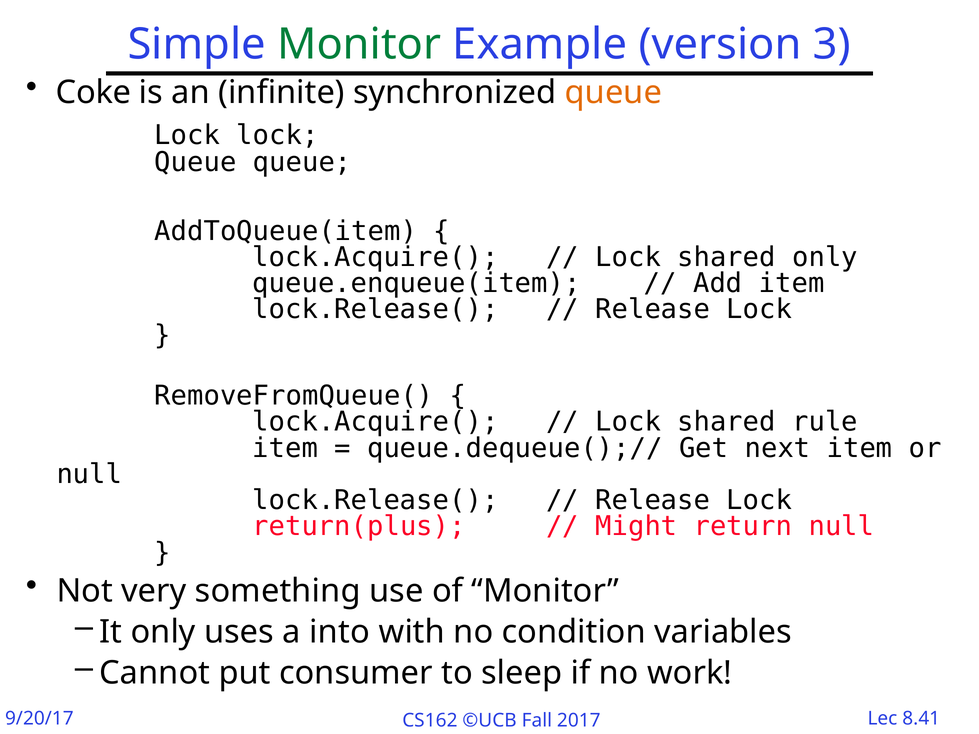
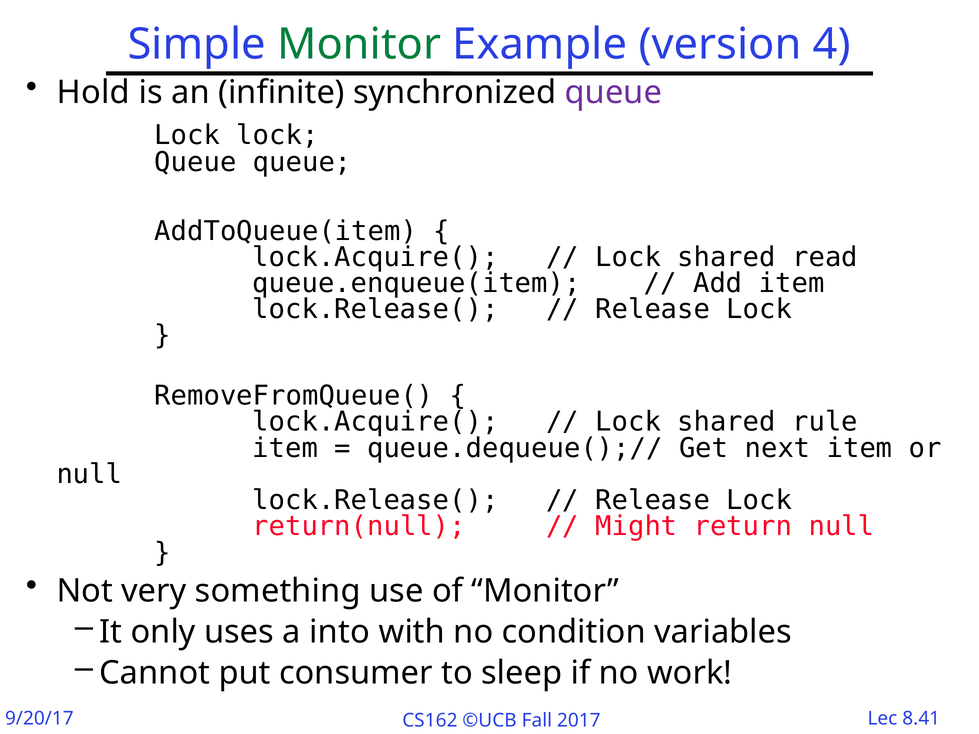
3: 3 -> 4
Coke: Coke -> Hold
queue at (613, 92) colour: orange -> purple
shared only: only -> read
return(plus: return(plus -> return(null
